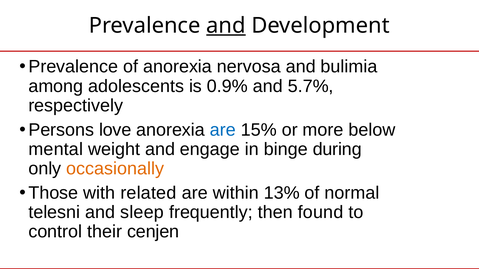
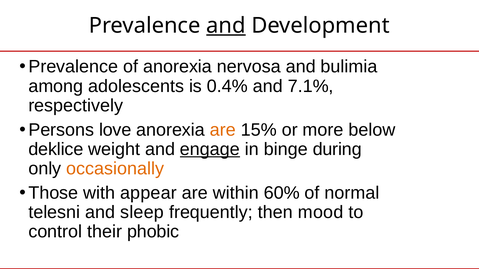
0.9%: 0.9% -> 0.4%
5.7%: 5.7% -> 7.1%
are at (223, 130) colour: blue -> orange
mental: mental -> deklice
engage underline: none -> present
related: related -> appear
13%: 13% -> 60%
found: found -> mood
cenjen: cenjen -> phobic
